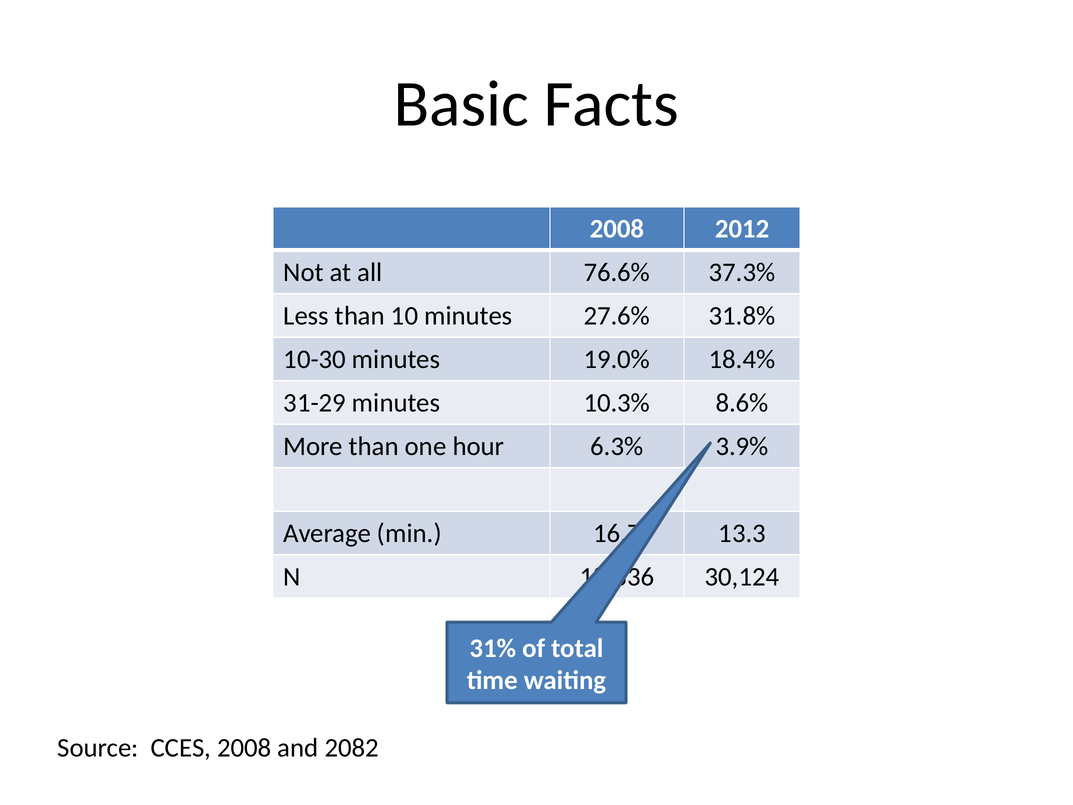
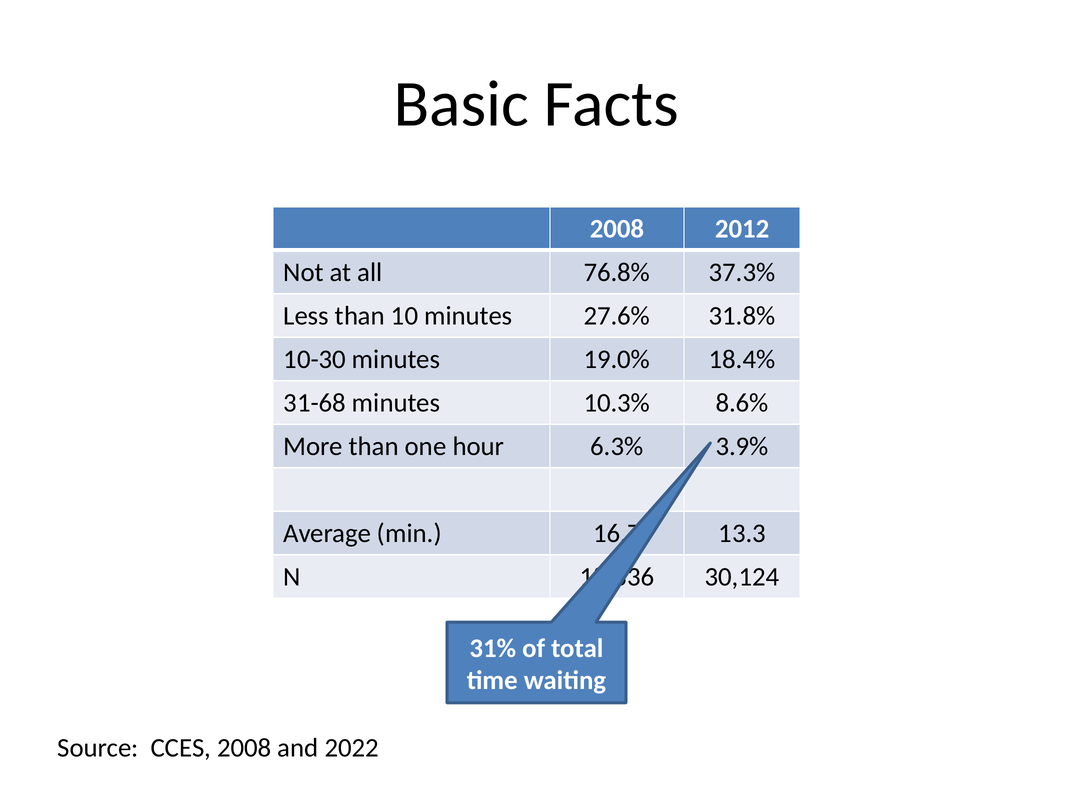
76.6%: 76.6% -> 76.8%
31-29: 31-29 -> 31-68
2082: 2082 -> 2022
